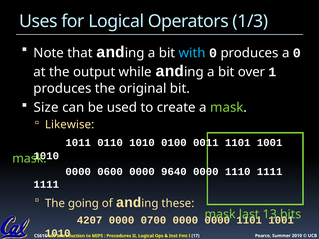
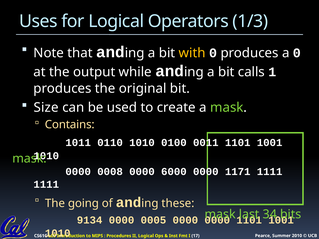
with colour: light blue -> yellow
over: over -> calls
Likewise: Likewise -> Contains
0600: 0600 -> 0008
9640: 9640 -> 6000
1110: 1110 -> 1171
13: 13 -> 34
4207: 4207 -> 9134
0700: 0700 -> 0005
